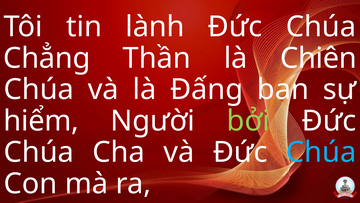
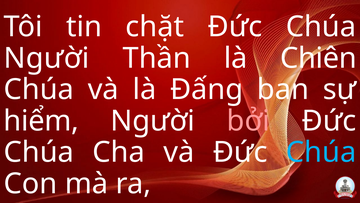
lành: lành -> chặt
Chẳng at (47, 58): Chẳng -> Người
bởi colour: light green -> pink
